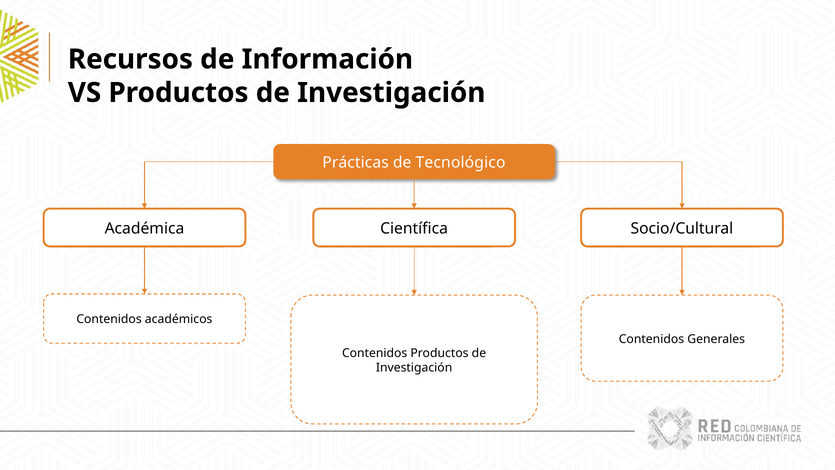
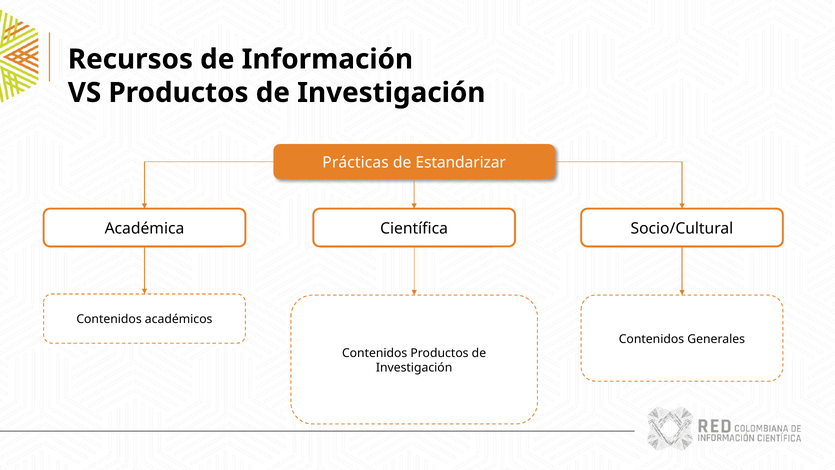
Tecnológico: Tecnológico -> Estandarizar
